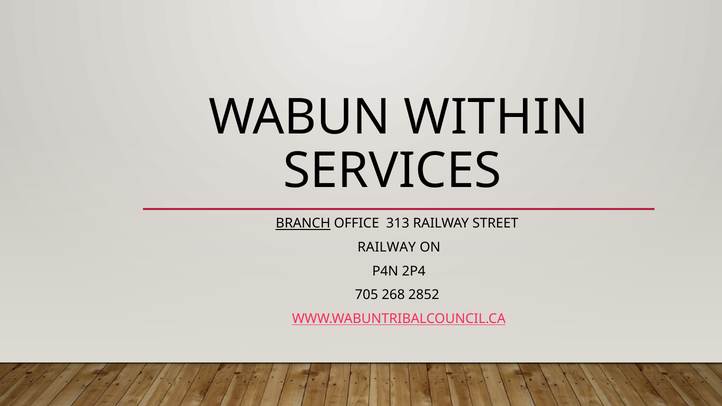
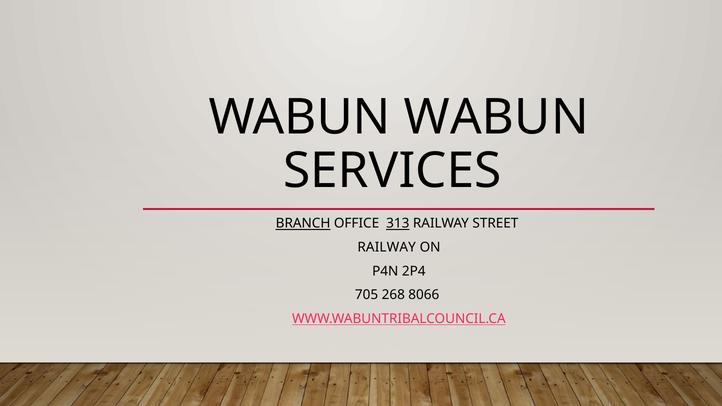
WABUN WITHIN: WITHIN -> WABUN
313 underline: none -> present
2852: 2852 -> 8066
